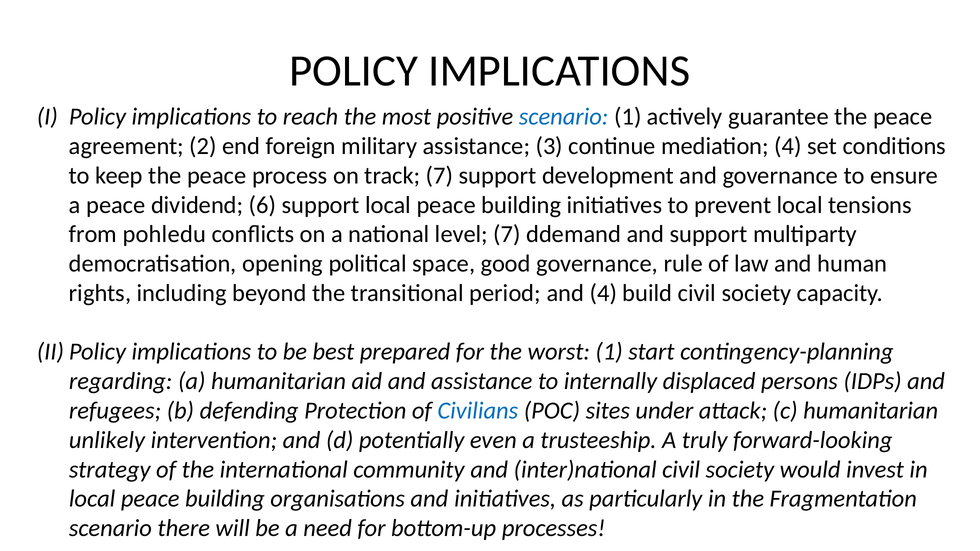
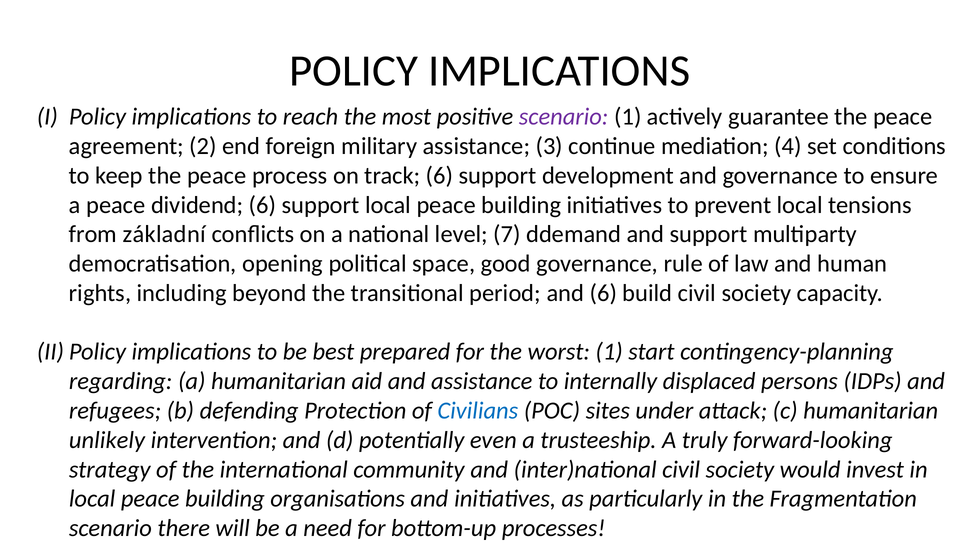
scenario at (564, 117) colour: blue -> purple
track 7: 7 -> 6
pohledu: pohledu -> základní
and 4: 4 -> 6
